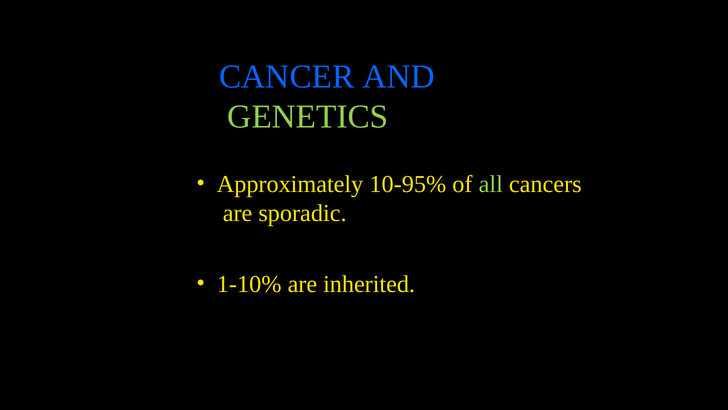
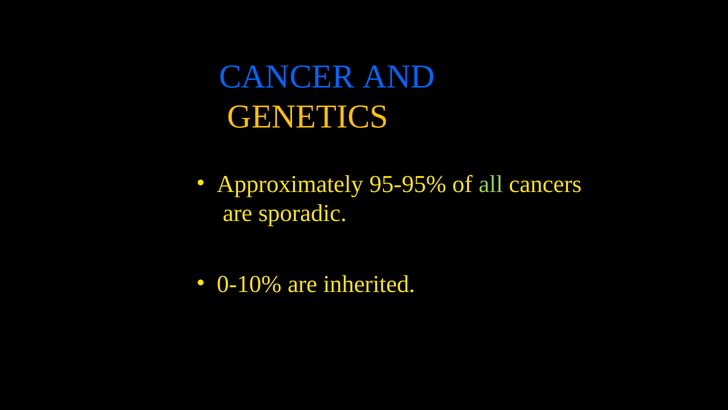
GENETICS colour: light green -> yellow
10-95%: 10-95% -> 95-95%
1-10%: 1-10% -> 0-10%
